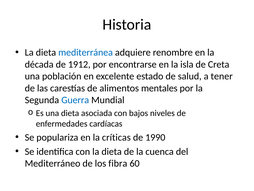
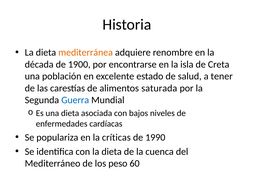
mediterránea colour: blue -> orange
1912: 1912 -> 1900
mentales: mentales -> saturada
fibra: fibra -> peso
